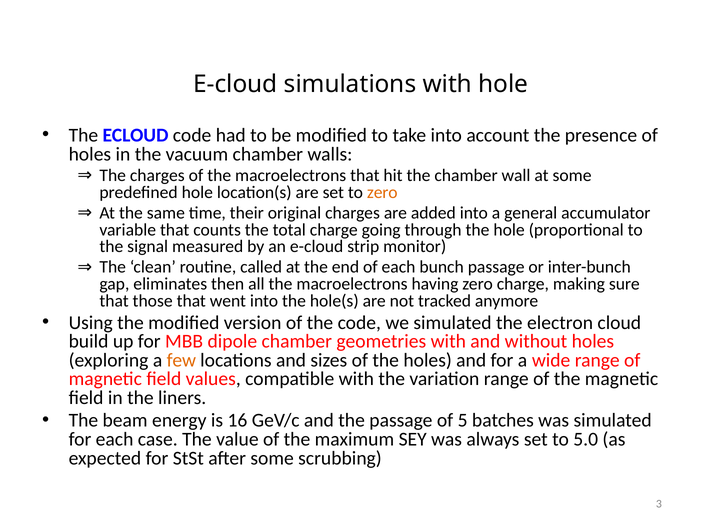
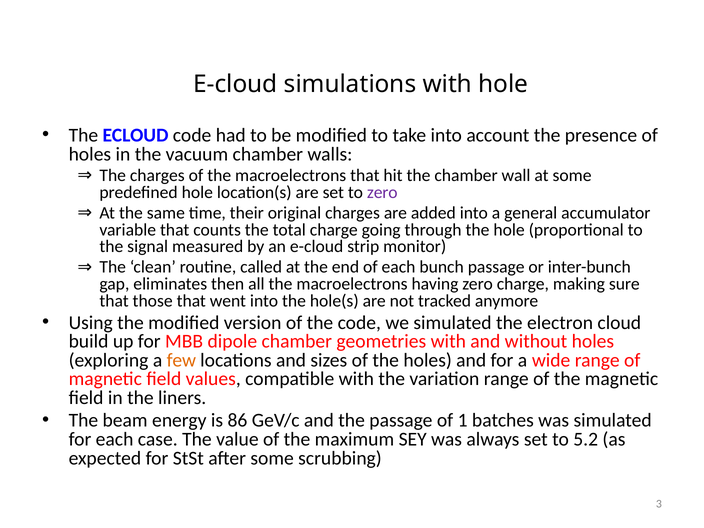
zero at (382, 192) colour: orange -> purple
16: 16 -> 86
5: 5 -> 1
5.0: 5.0 -> 5.2
